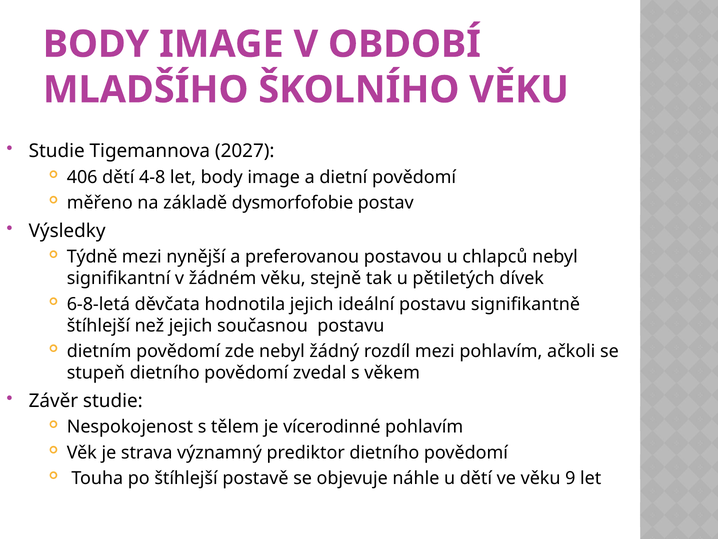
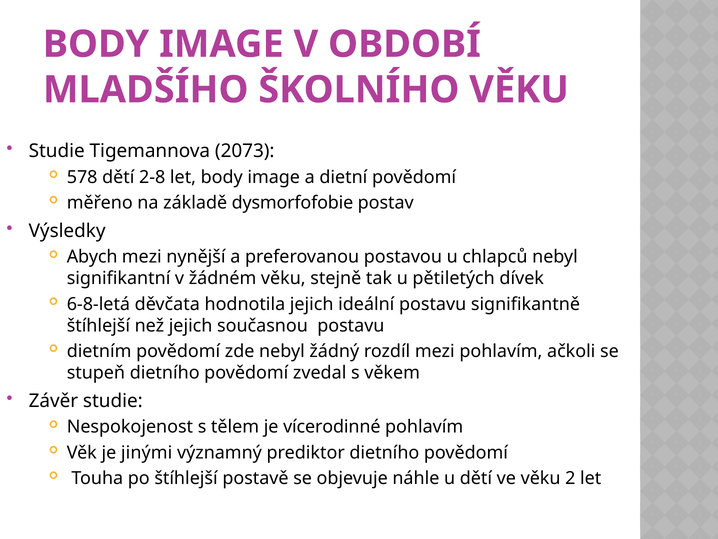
2027: 2027 -> 2073
406: 406 -> 578
4-8: 4-8 -> 2-8
Týdně: Týdně -> Abych
strava: strava -> jinými
9: 9 -> 2
